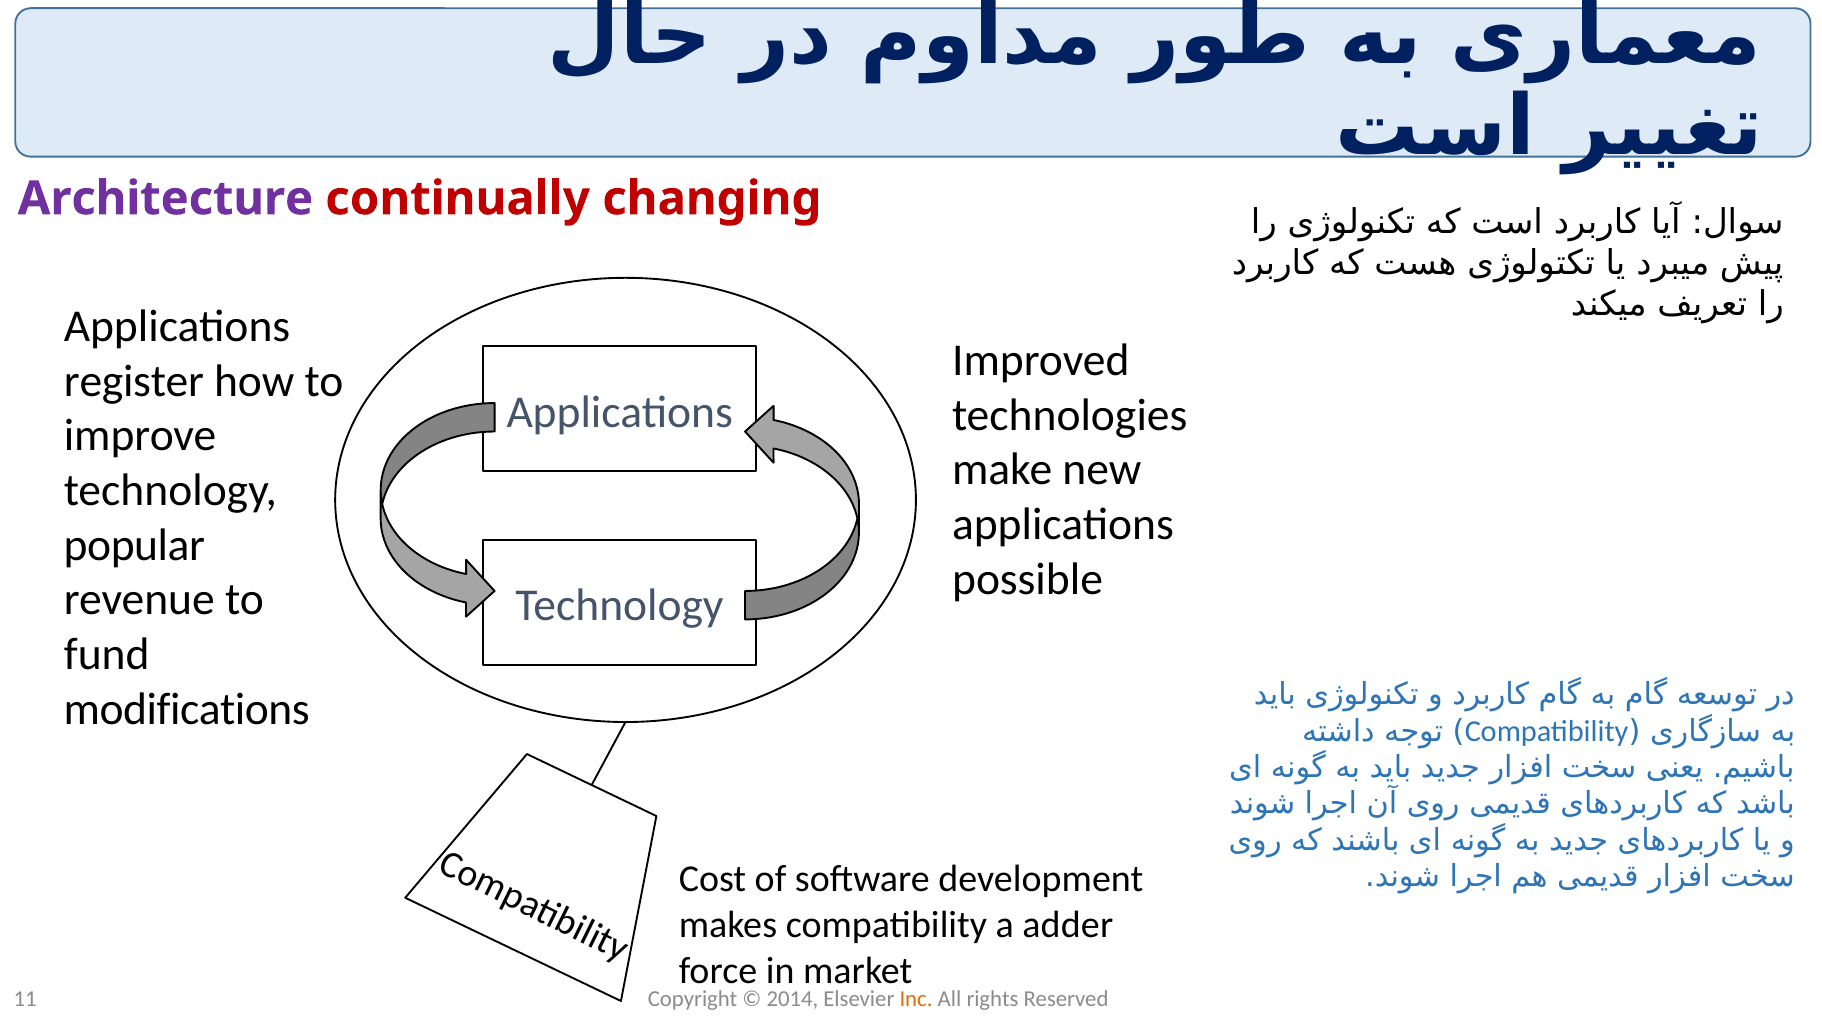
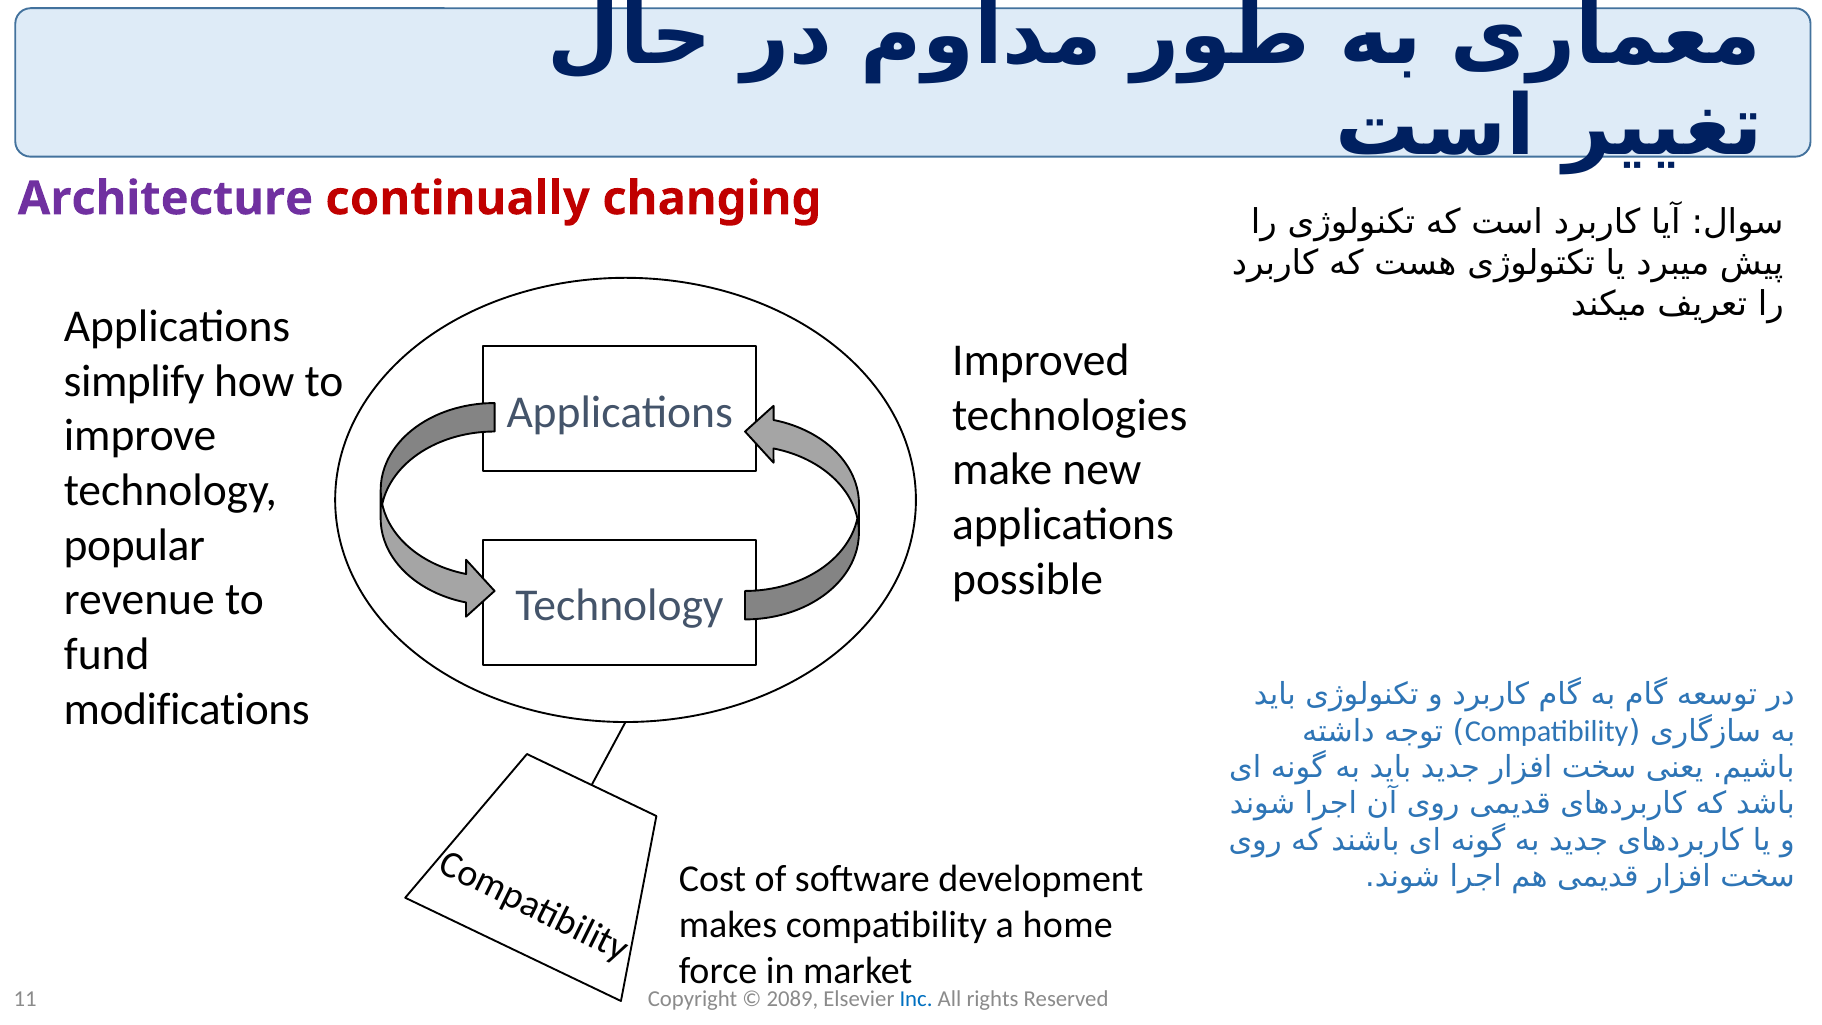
register: register -> simplify
adder: adder -> home
2014: 2014 -> 2089
Inc colour: orange -> blue
